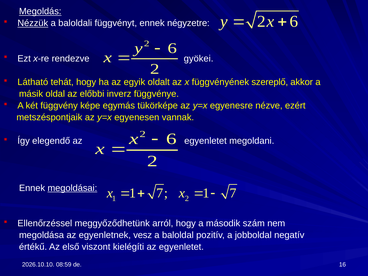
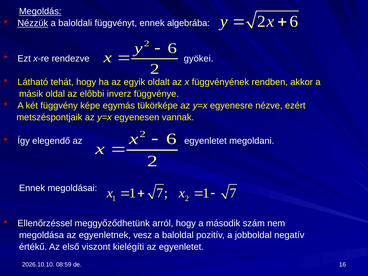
négyzetre: négyzetre -> algebrába
szereplő: szereplő -> rendben
megoldásai underline: present -> none
